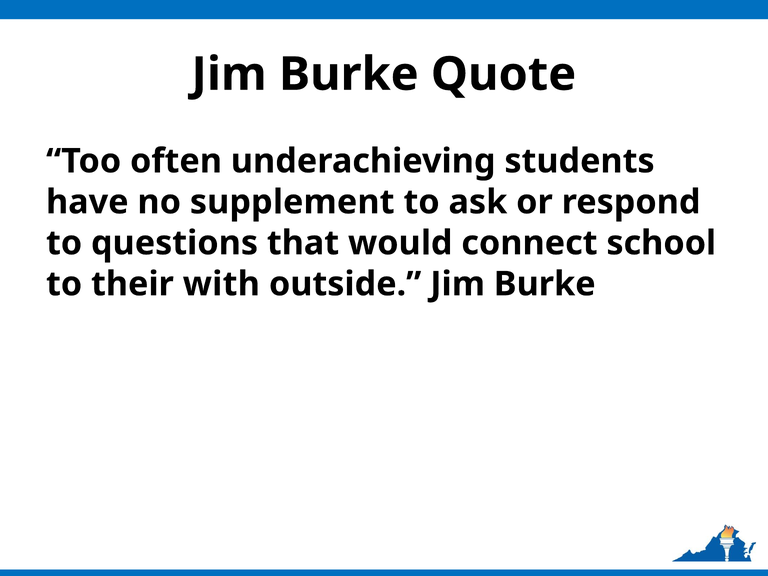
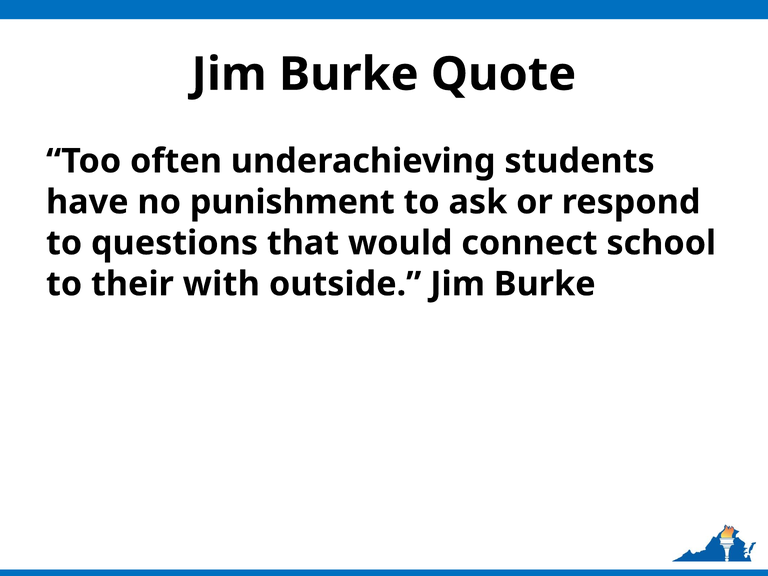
supplement: supplement -> punishment
